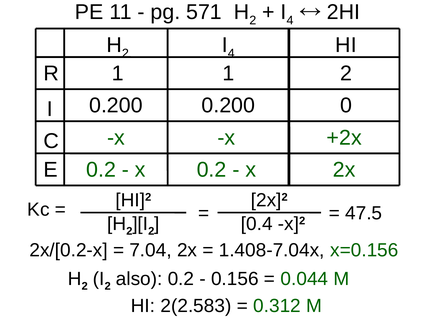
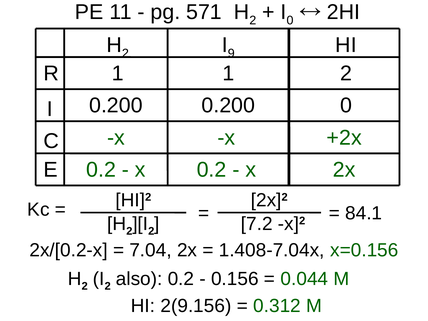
4 at (290, 21): 4 -> 0
2 I 4: 4 -> 9
47.5: 47.5 -> 84.1
0.4: 0.4 -> 7.2
2(2.583: 2(2.583 -> 2(9.156
